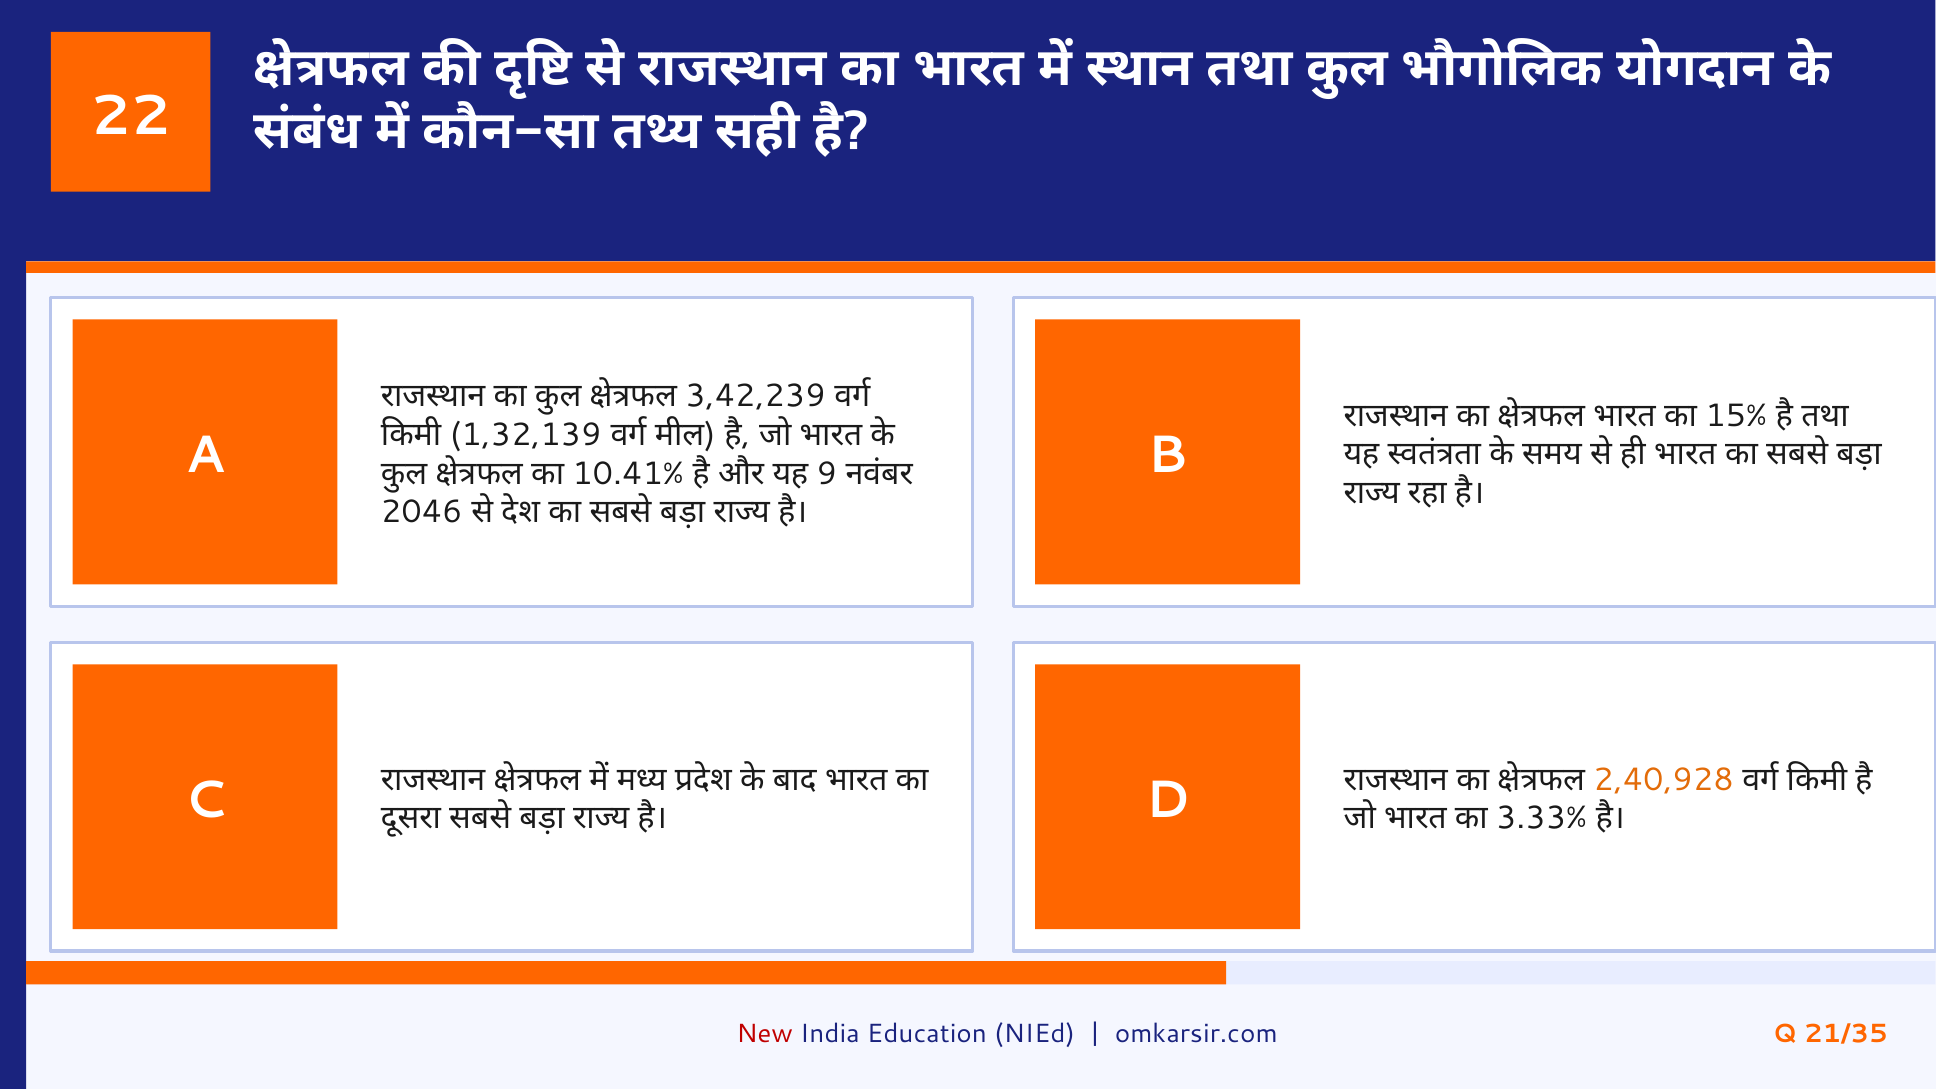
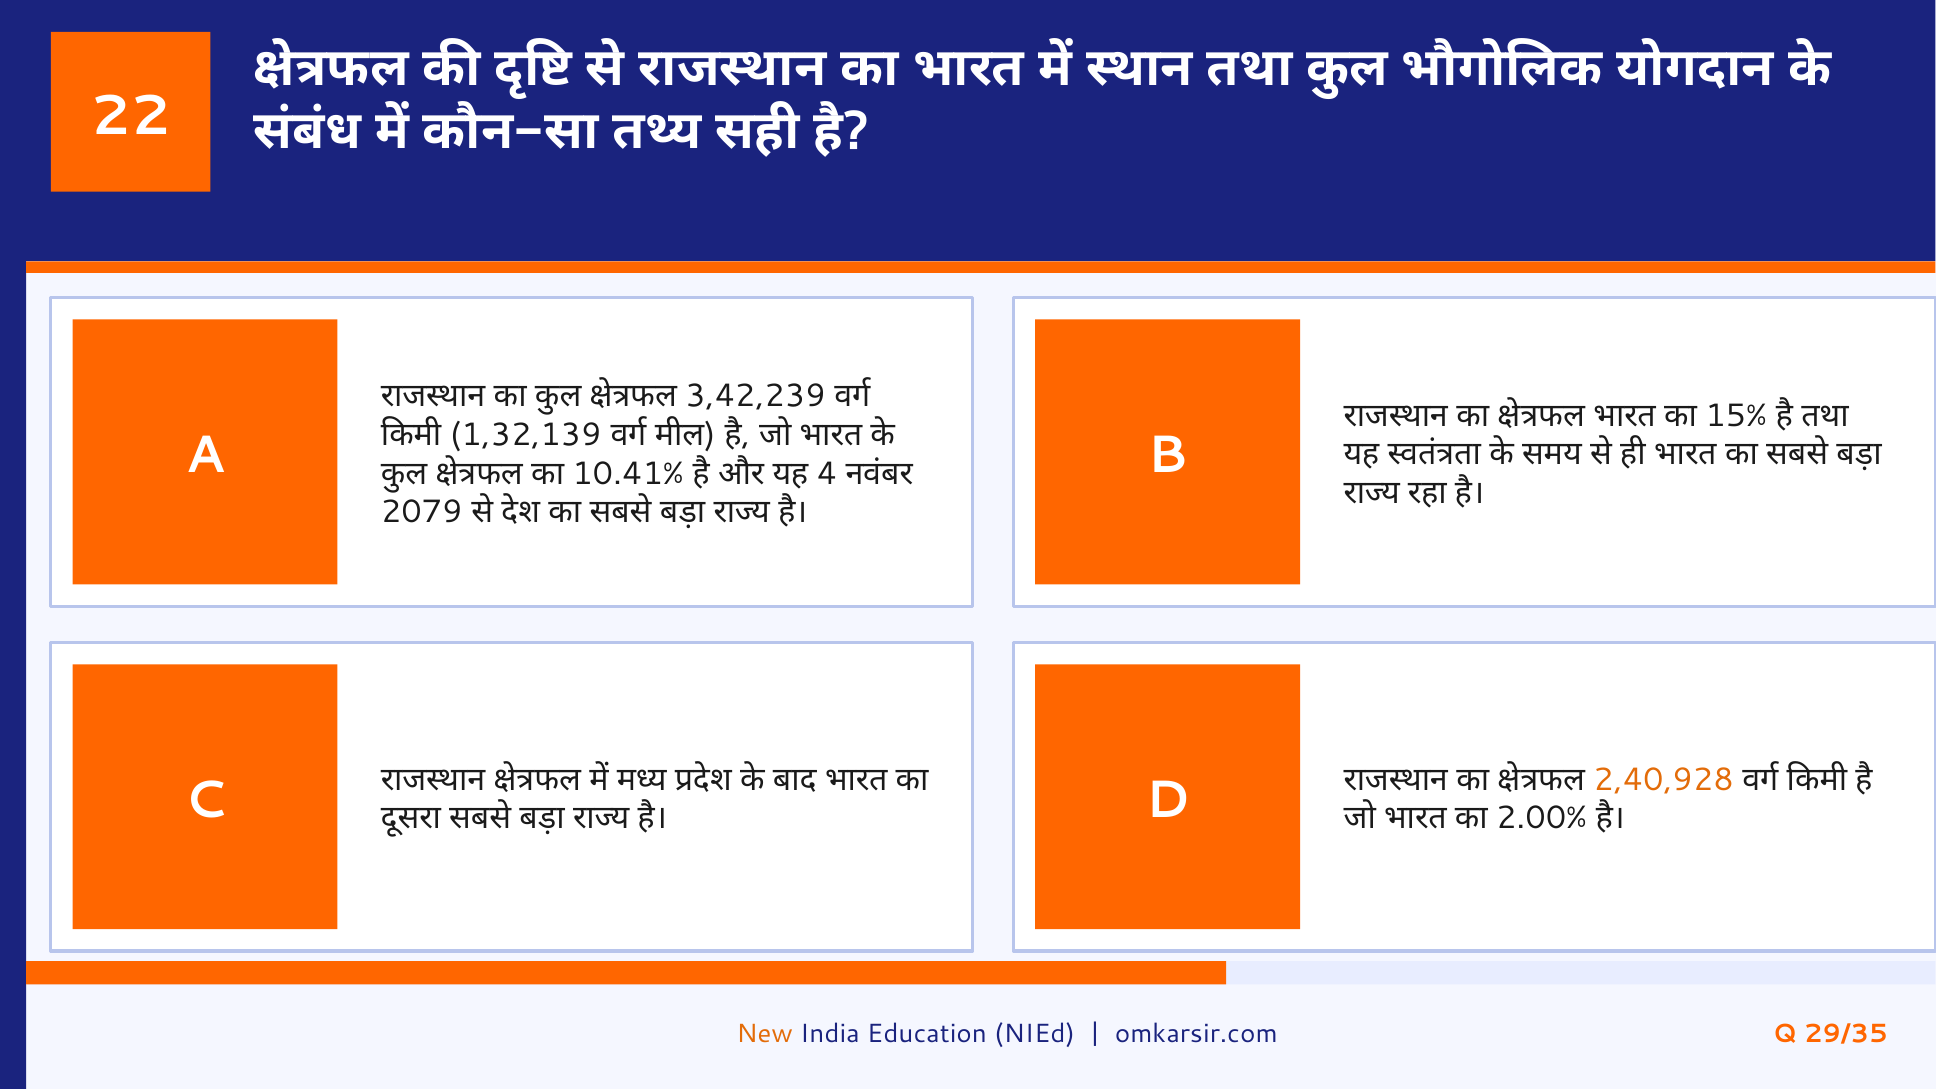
9: 9 -> 4
2046: 2046 -> 2079
3.33%: 3.33% -> 2.00%
New colour: red -> orange
21/35: 21/35 -> 29/35
